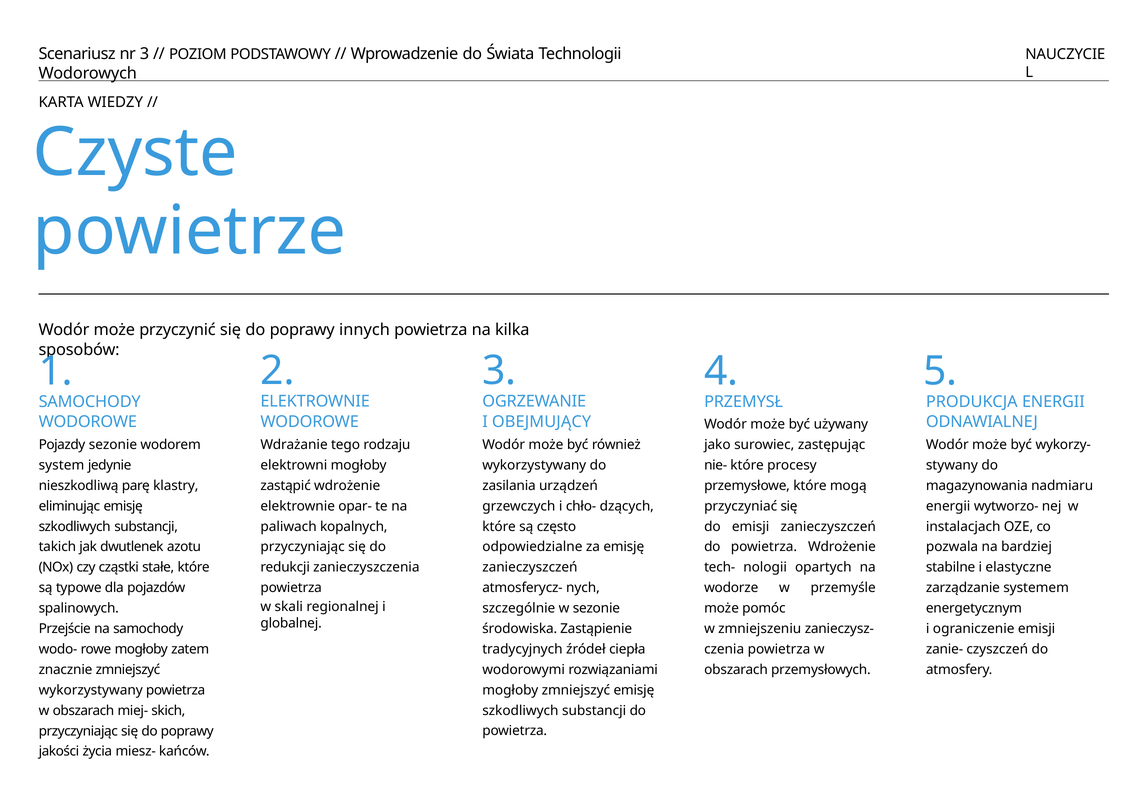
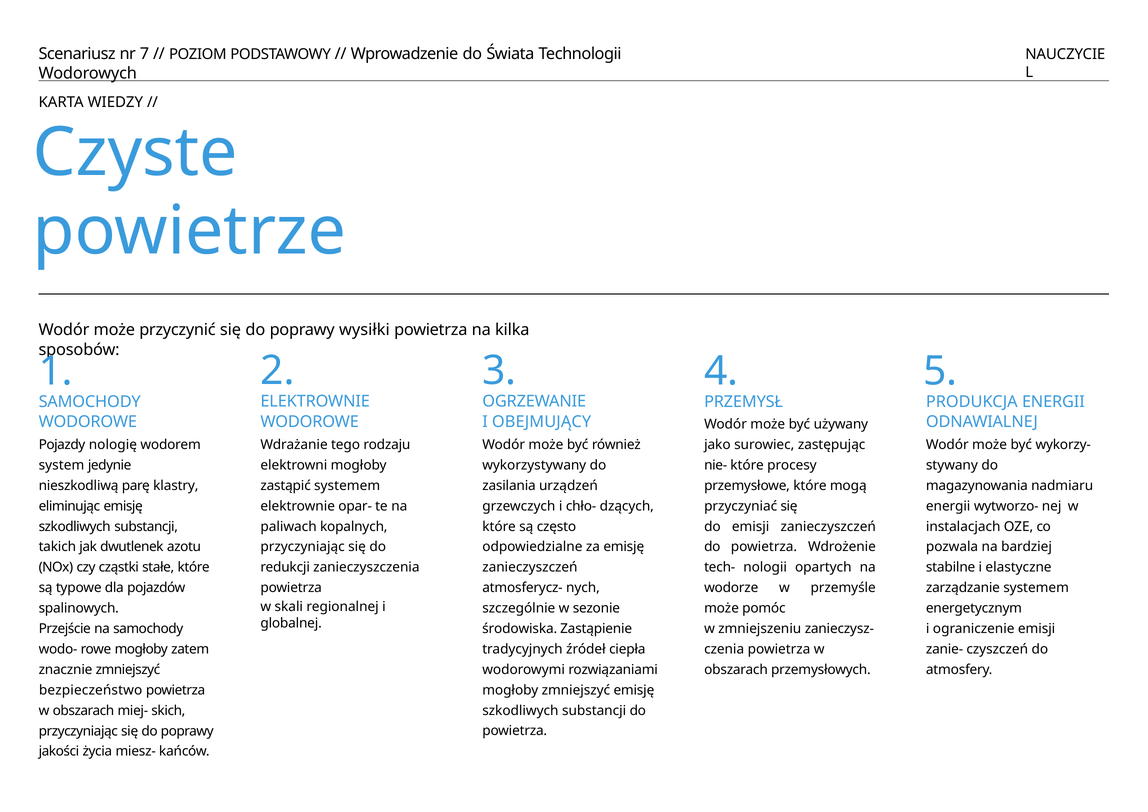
nr 3: 3 -> 7
innych: innych -> wysiłki
Pojazdy sezonie: sezonie -> nologię
zastąpić wdrożenie: wdrożenie -> systemem
wykorzystywany at (91, 690): wykorzystywany -> bezpieczeństwo
